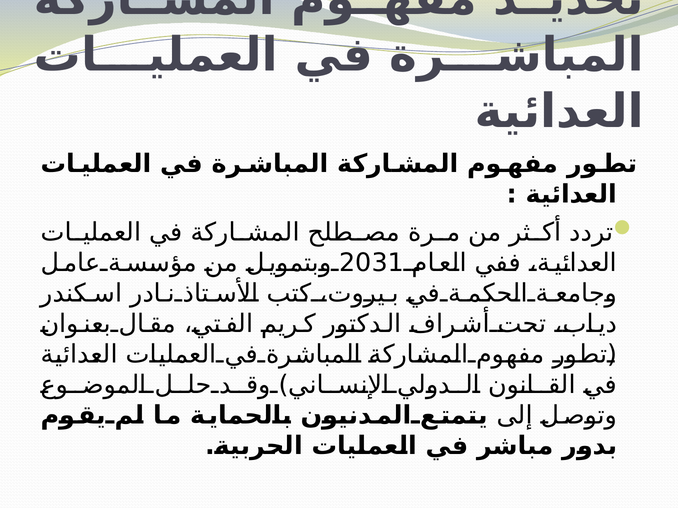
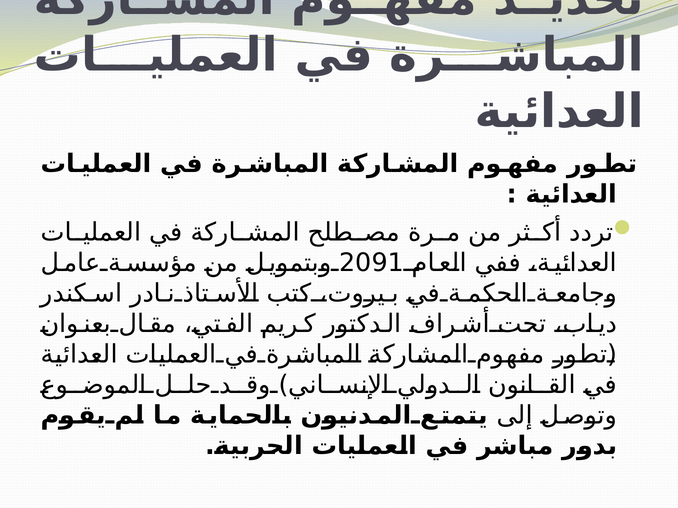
2031: 2031 -> 2091
